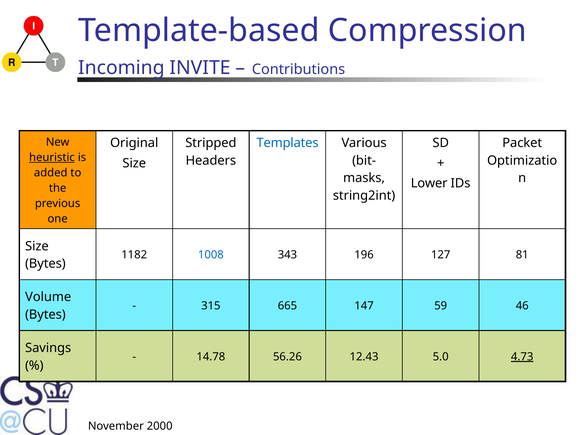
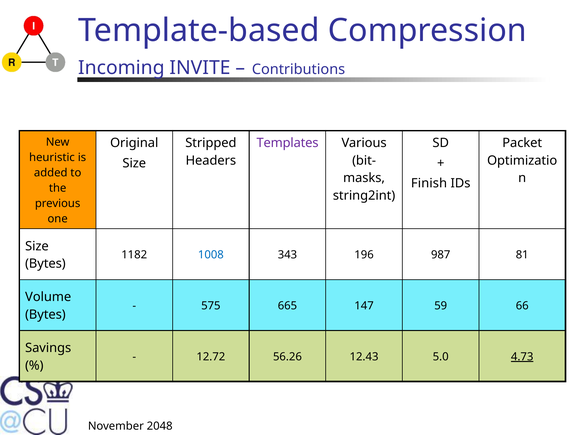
Templates colour: blue -> purple
heuristic underline: present -> none
Lower: Lower -> Finish
127: 127 -> 987
315: 315 -> 575
46: 46 -> 66
14.78: 14.78 -> 12.72
2000: 2000 -> 2048
